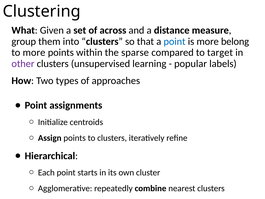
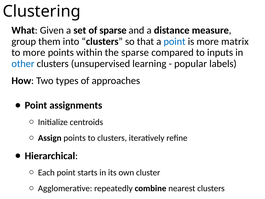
of across: across -> sparse
belong: belong -> matrix
target: target -> inputs
other colour: purple -> blue
